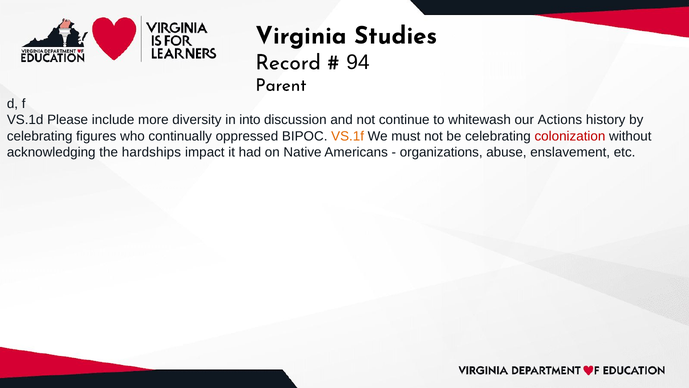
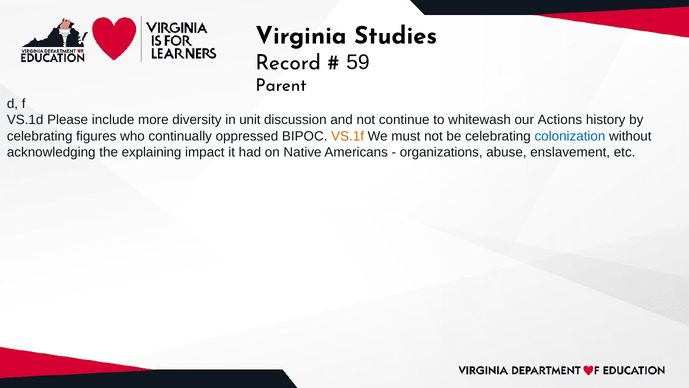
94: 94 -> 59
into: into -> unit
colonization colour: red -> blue
hardships: hardships -> explaining
